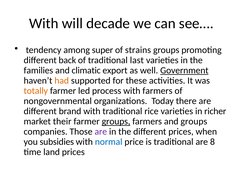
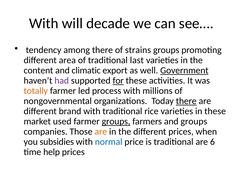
among super: super -> there
back: back -> area
families: families -> content
had colour: orange -> purple
for underline: none -> present
with farmers: farmers -> millions
there at (186, 101) underline: none -> present
in richer: richer -> these
their: their -> used
are at (101, 132) colour: purple -> orange
8: 8 -> 6
land: land -> help
